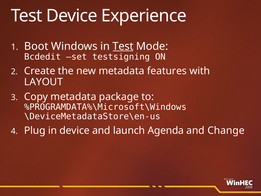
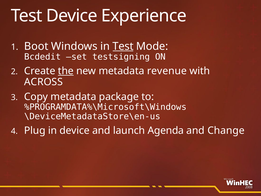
the underline: none -> present
features: features -> revenue
LAYOUT: LAYOUT -> ACROSS
